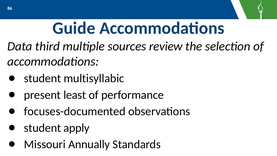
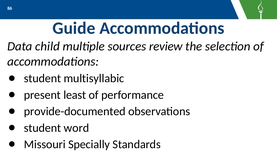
third: third -> child
focuses-documented: focuses-documented -> provide-documented
apply: apply -> word
Annually: Annually -> Specially
